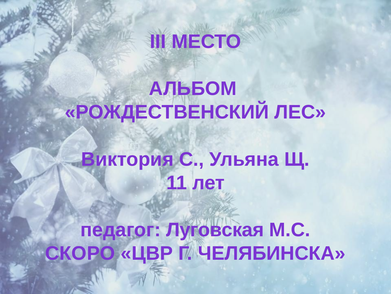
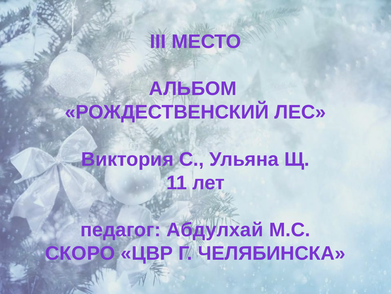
Луговская: Луговская -> Абдулхай
